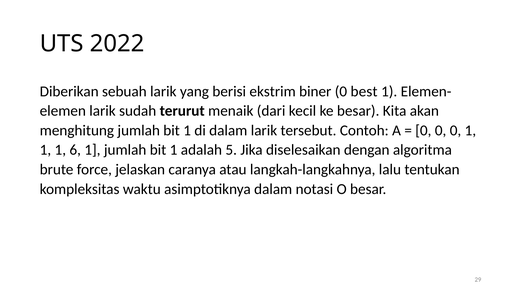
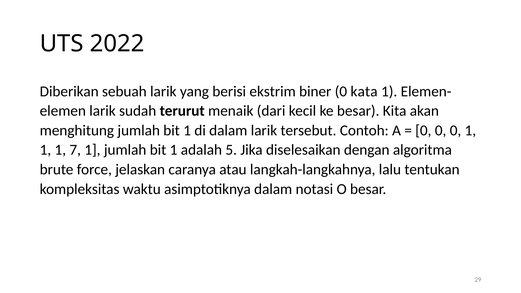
best: best -> kata
6: 6 -> 7
